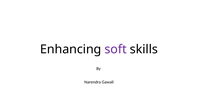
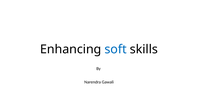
soft colour: purple -> blue
